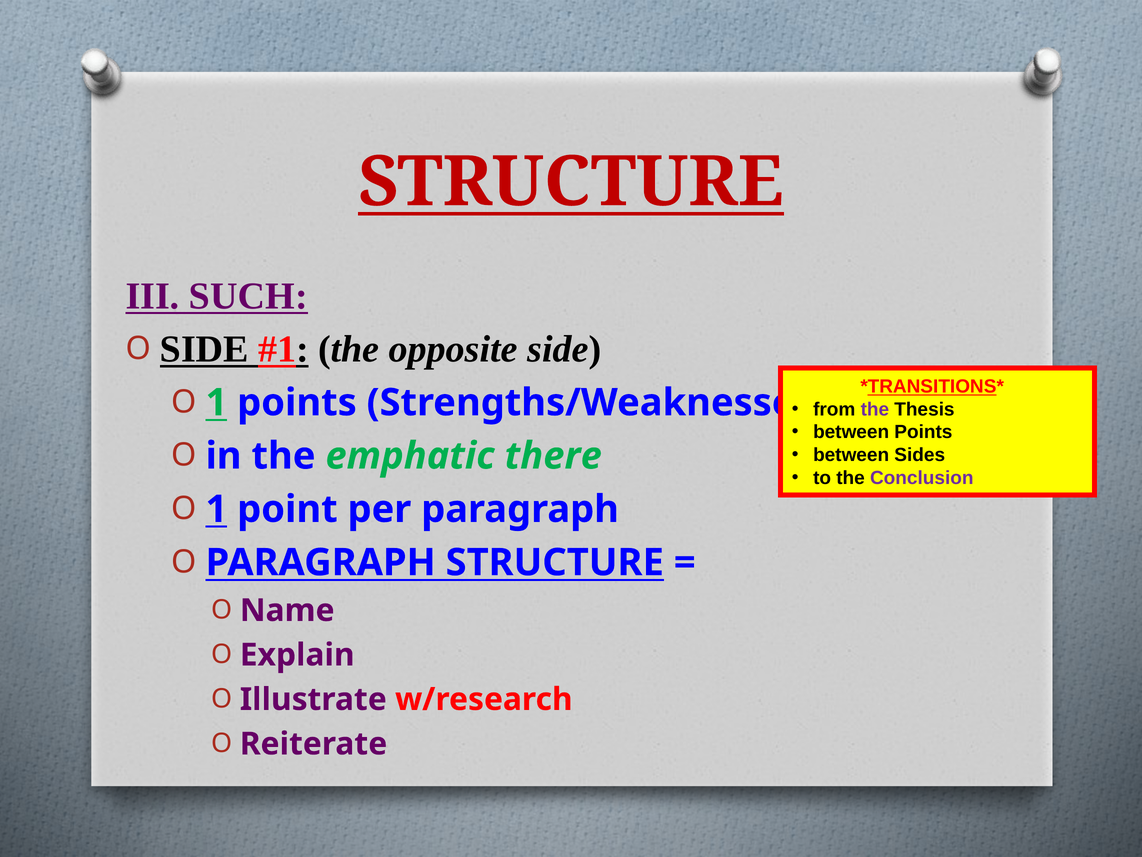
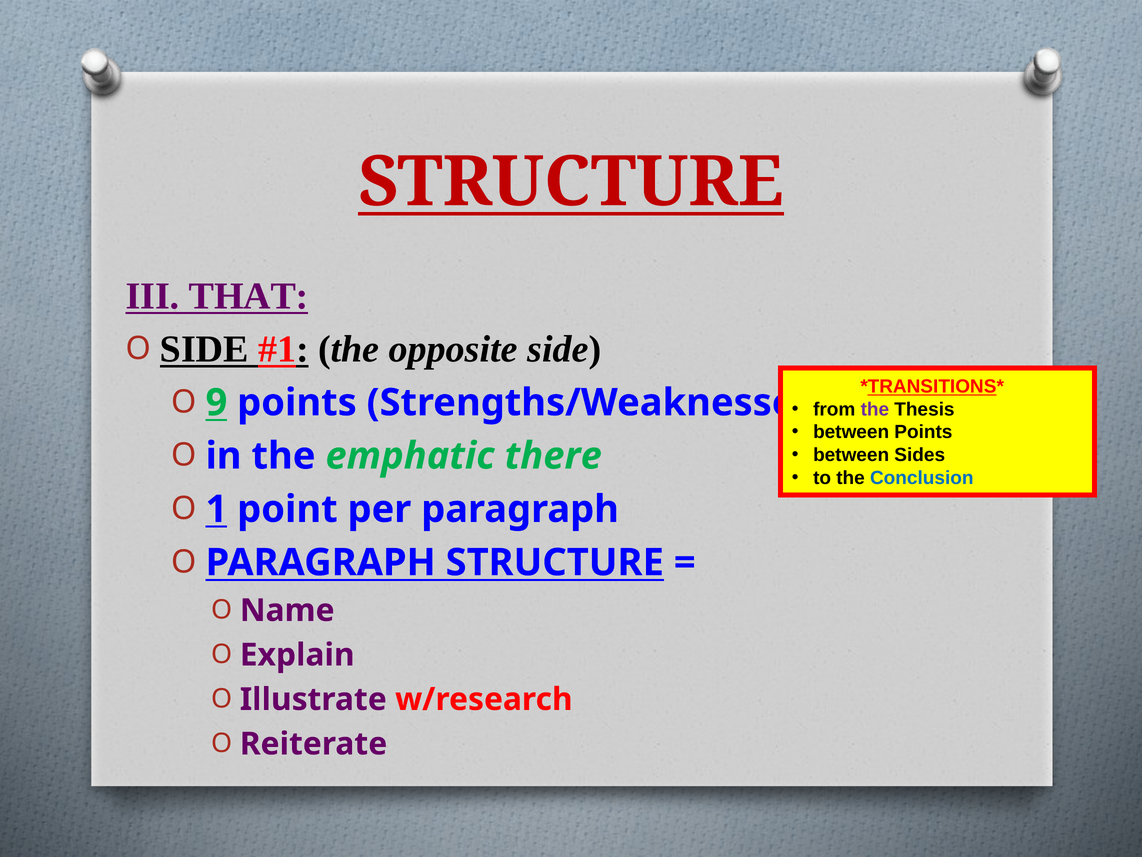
SUCH: SUCH -> THAT
1 at (216, 402): 1 -> 9
Conclusion colour: purple -> blue
